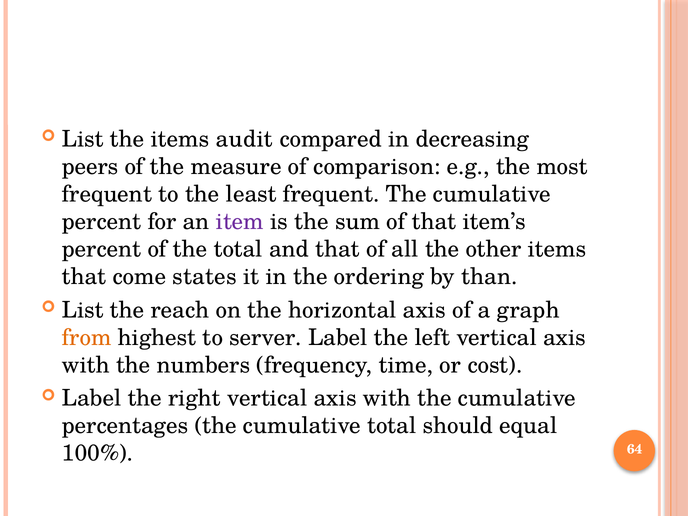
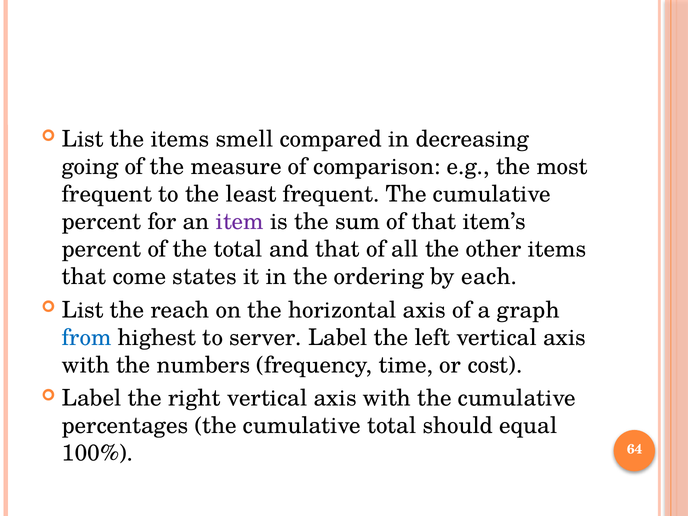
audit: audit -> smell
peers: peers -> going
than: than -> each
from colour: orange -> blue
